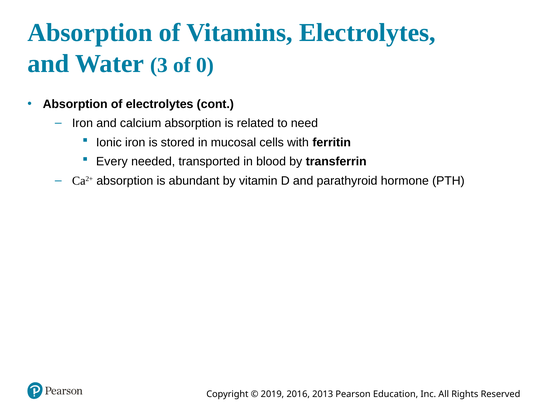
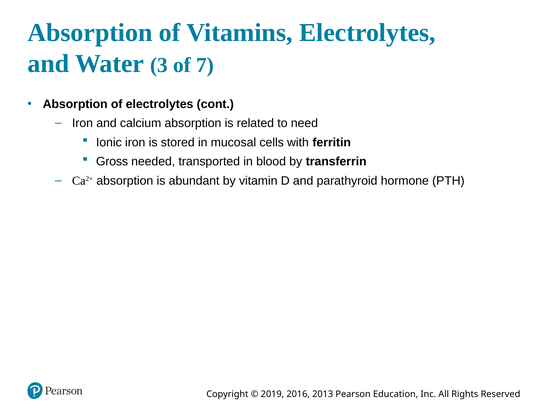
0: 0 -> 7
Every: Every -> Gross
